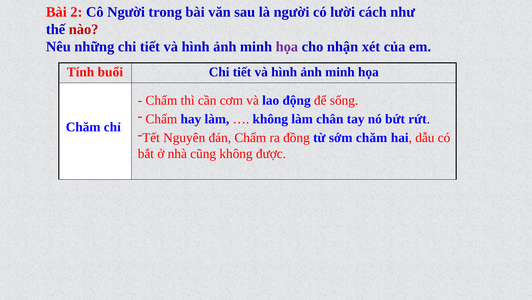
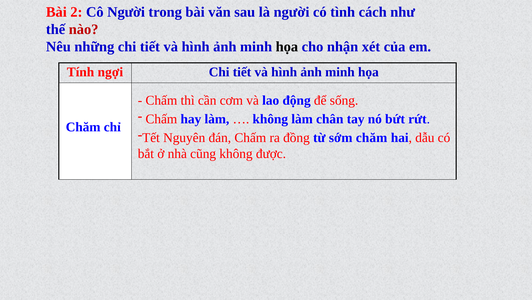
lười: lười -> tình
họa at (287, 47) colour: purple -> black
buổi: buổi -> ngợi
